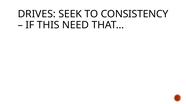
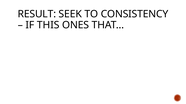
DRIVES: DRIVES -> RESULT
NEED: NEED -> ONES
